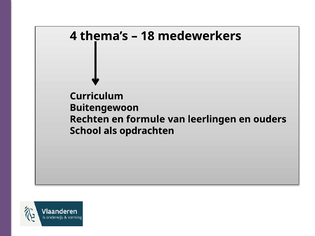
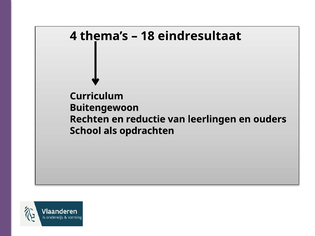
medewerkers: medewerkers -> eindresultaat
formule: formule -> reductie
